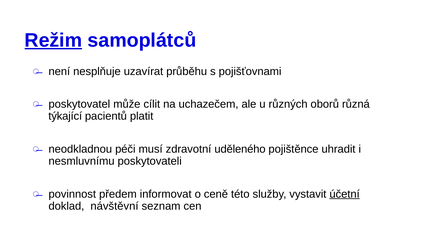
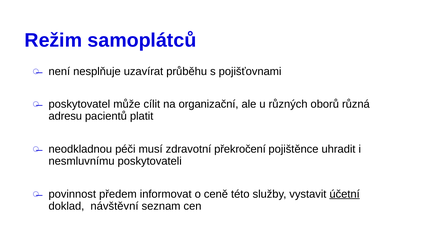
Režim underline: present -> none
uchazečem: uchazečem -> organizační
týkající: týkající -> adresu
uděleného: uděleného -> překročení
